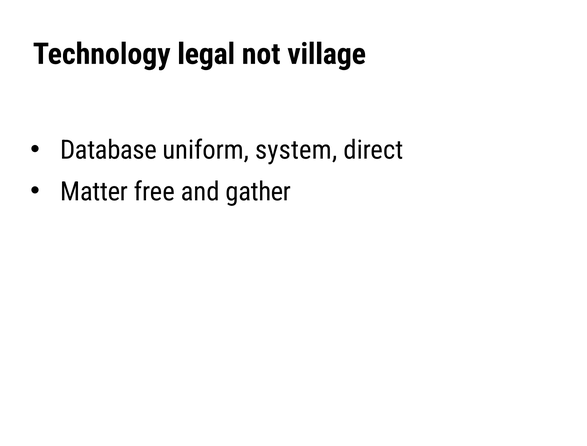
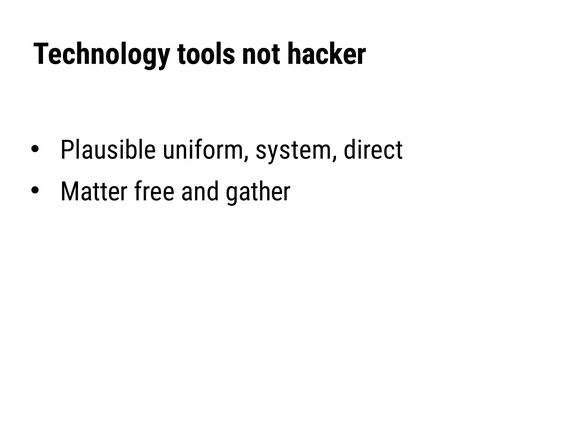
legal: legal -> tools
village: village -> hacker
Database: Database -> Plausible
